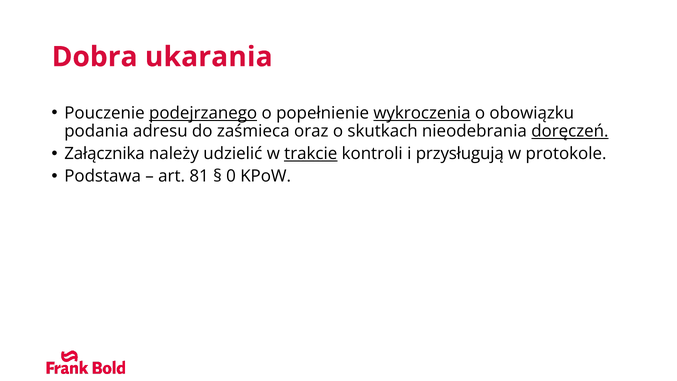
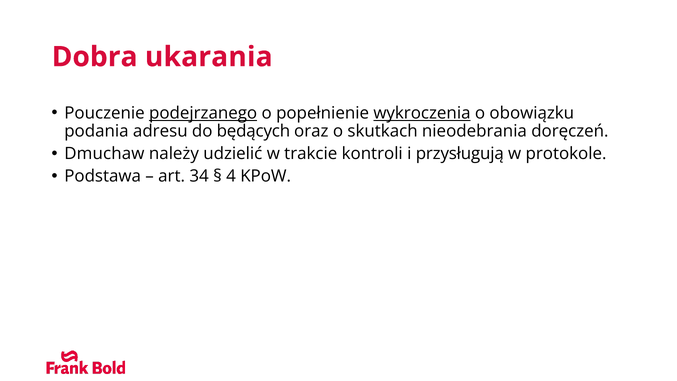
zaśmieca: zaśmieca -> będących
doręczeń underline: present -> none
Załącznika: Załącznika -> Dmuchaw
trakcie underline: present -> none
81: 81 -> 34
0: 0 -> 4
